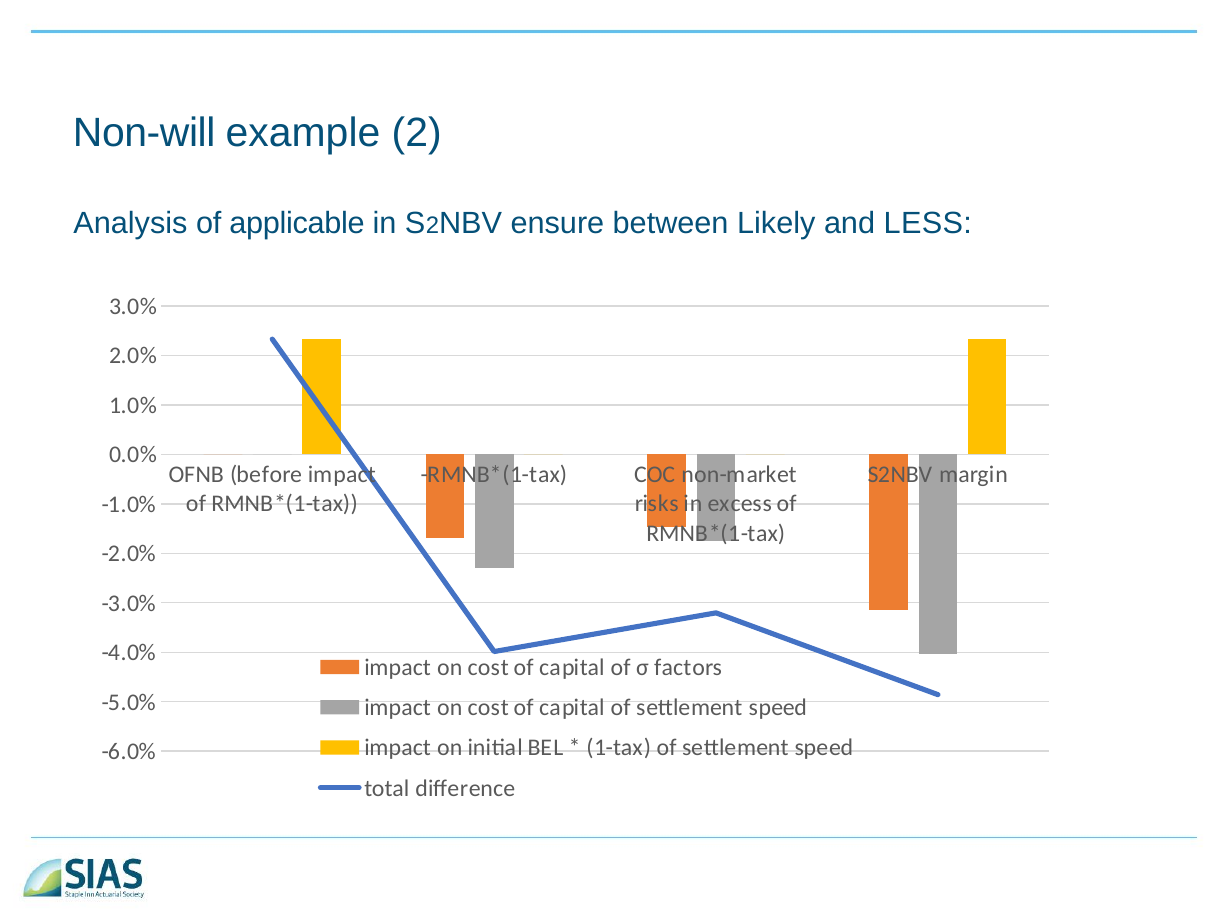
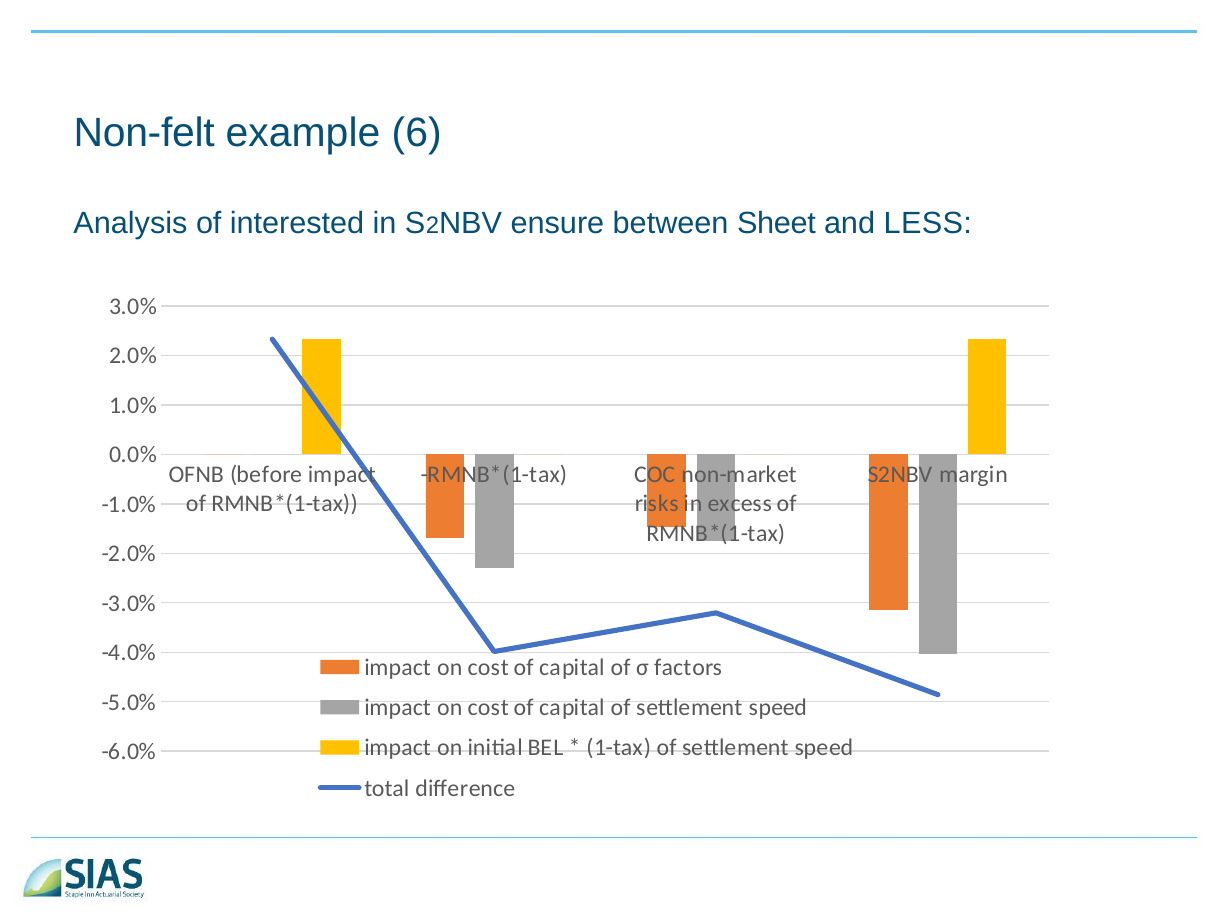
Non-will: Non-will -> Non-felt
example 2: 2 -> 6
applicable: applicable -> interested
Likely: Likely -> Sheet
